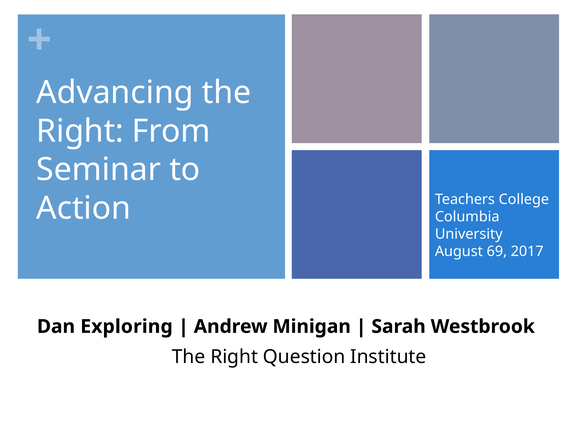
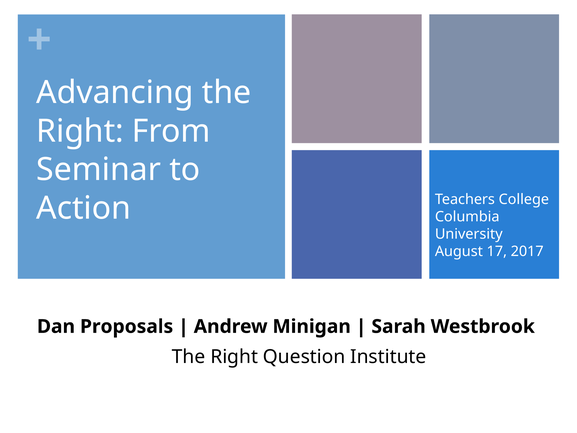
69: 69 -> 17
Exploring: Exploring -> Proposals
